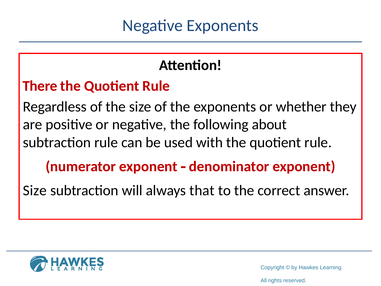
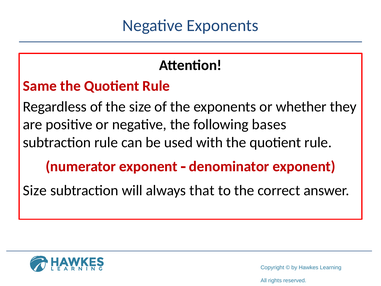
There: There -> Same
about: about -> bases
